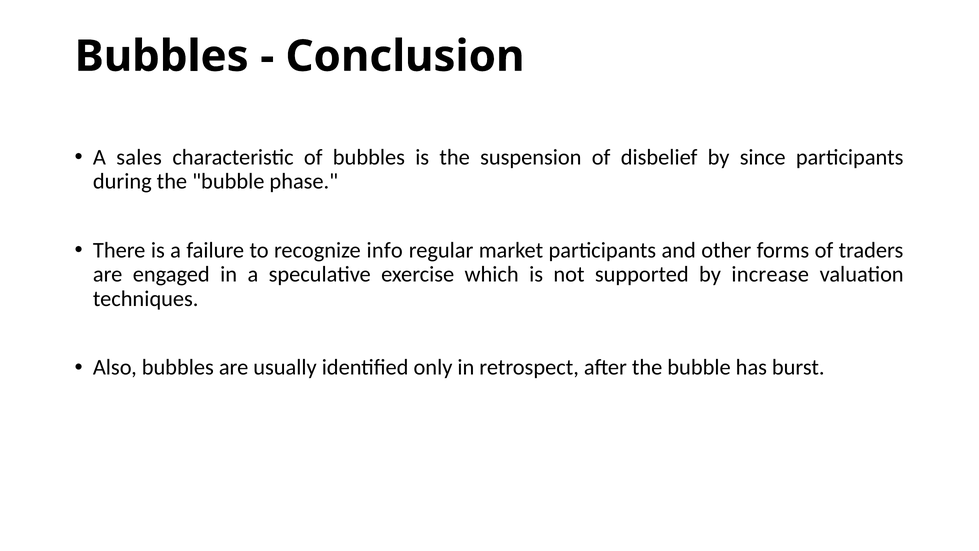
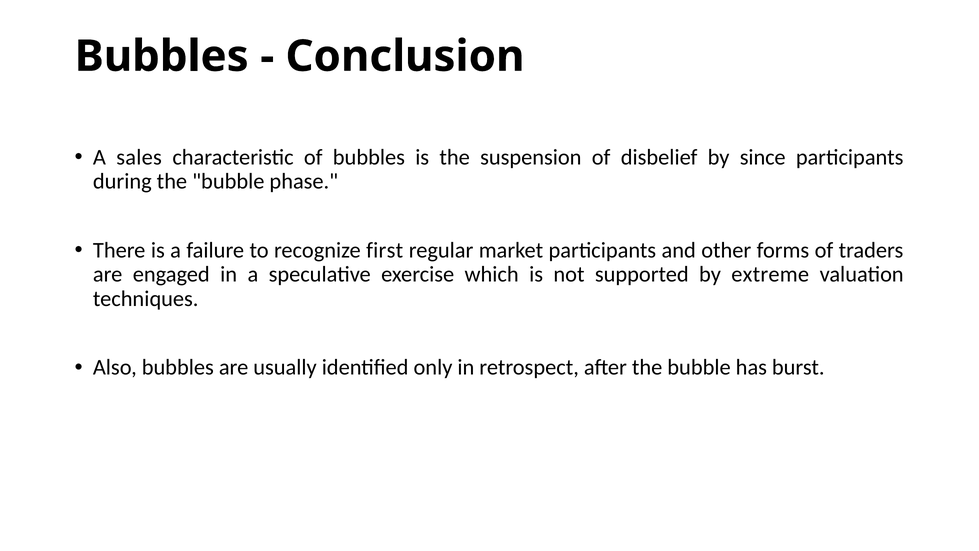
info: info -> first
increase: increase -> extreme
